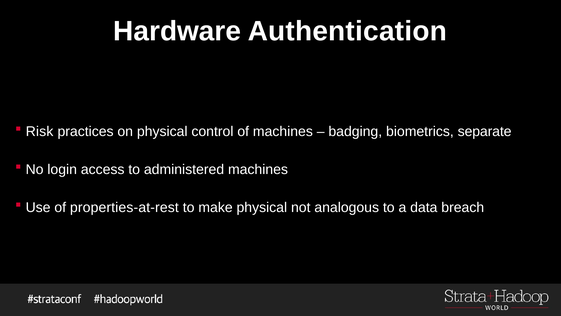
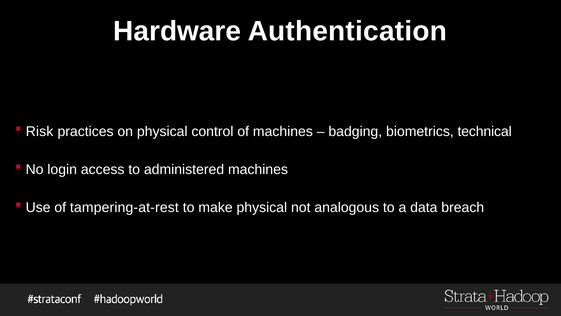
separate: separate -> technical
properties-at-rest: properties-at-rest -> tampering-at-rest
